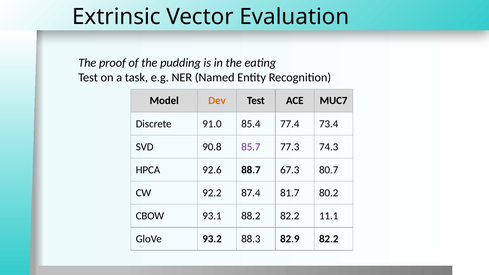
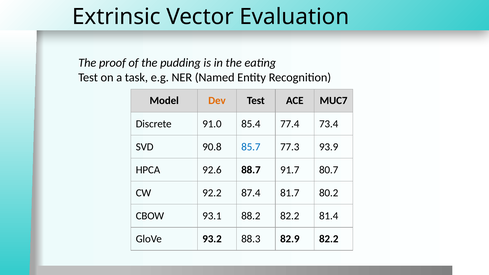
85.7 colour: purple -> blue
74.3: 74.3 -> 93.9
67.3: 67.3 -> 91.7
11.1: 11.1 -> 81.4
